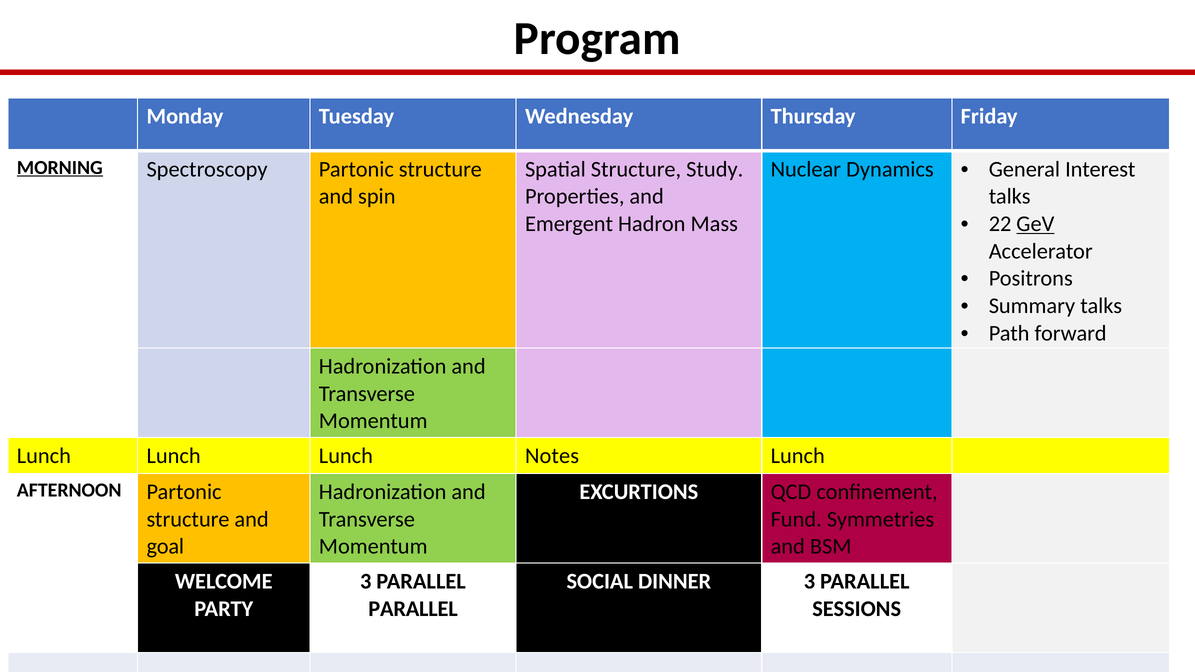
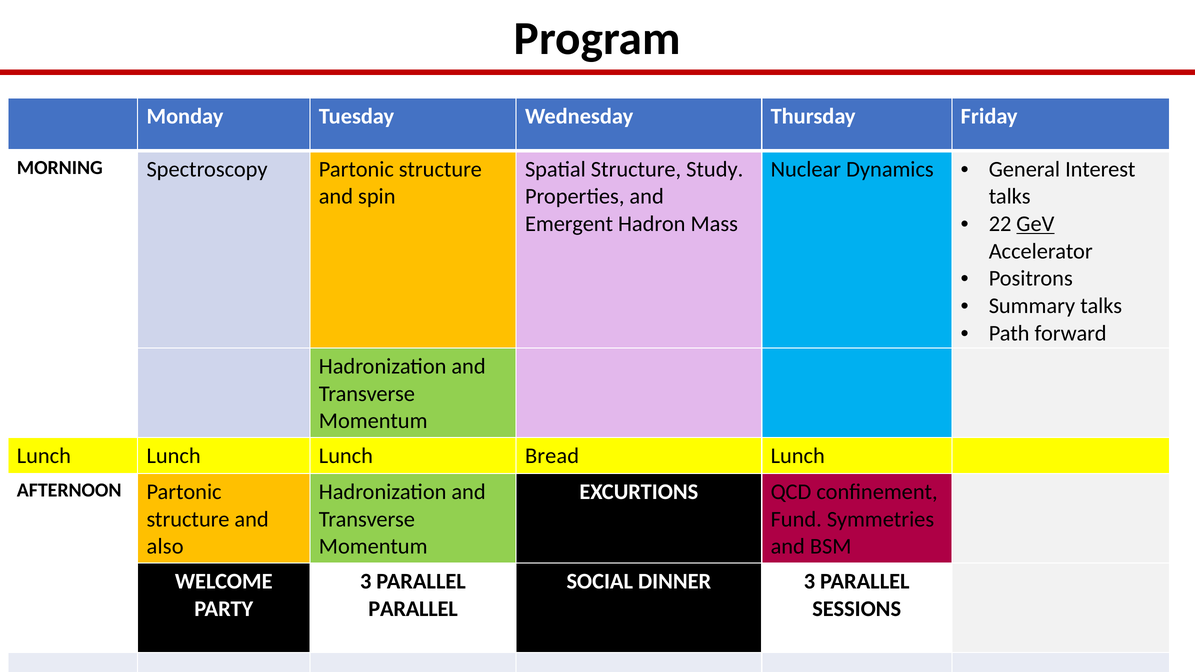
MORNING underline: present -> none
Notes: Notes -> Bread
goal: goal -> also
